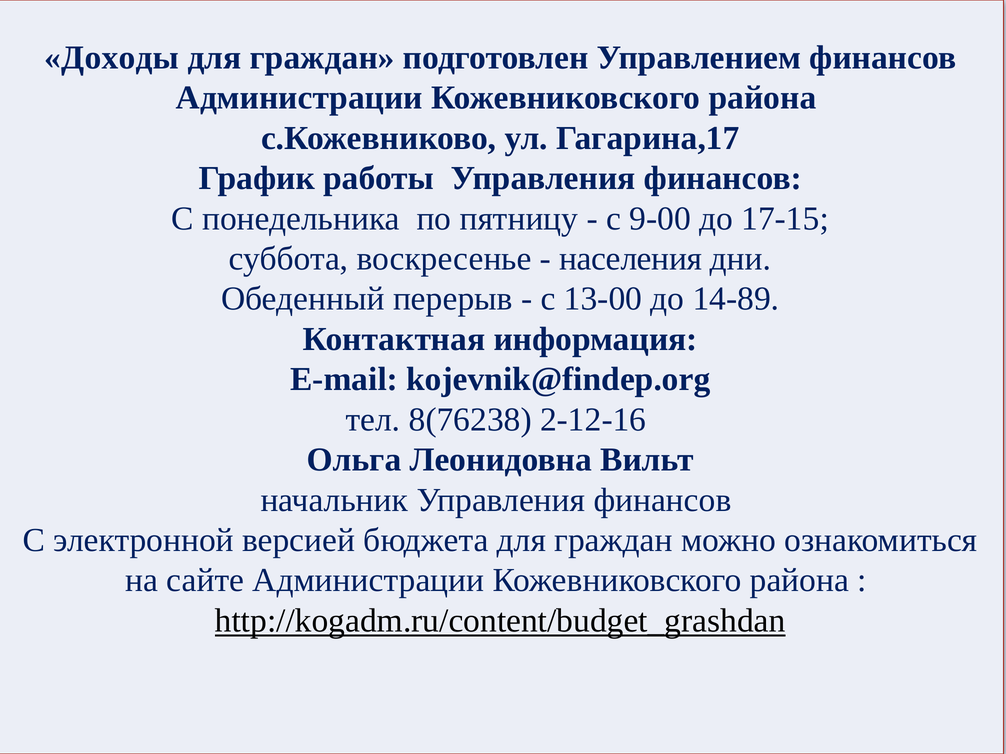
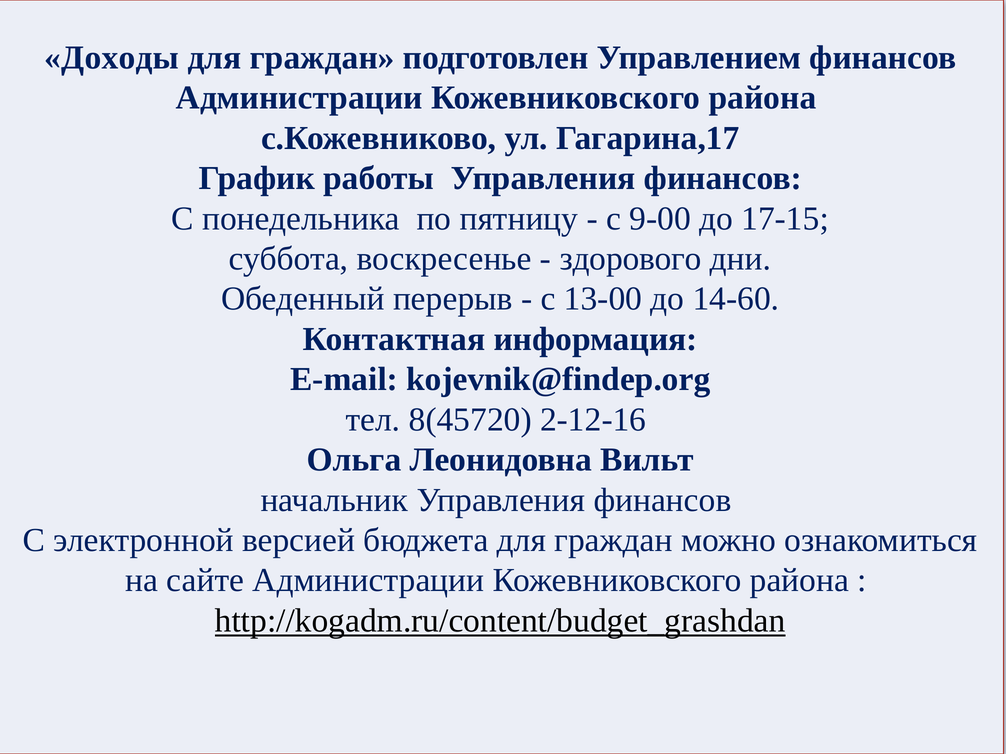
населения: населения -> здорового
14-89: 14-89 -> 14-60
8(76238: 8(76238 -> 8(45720
